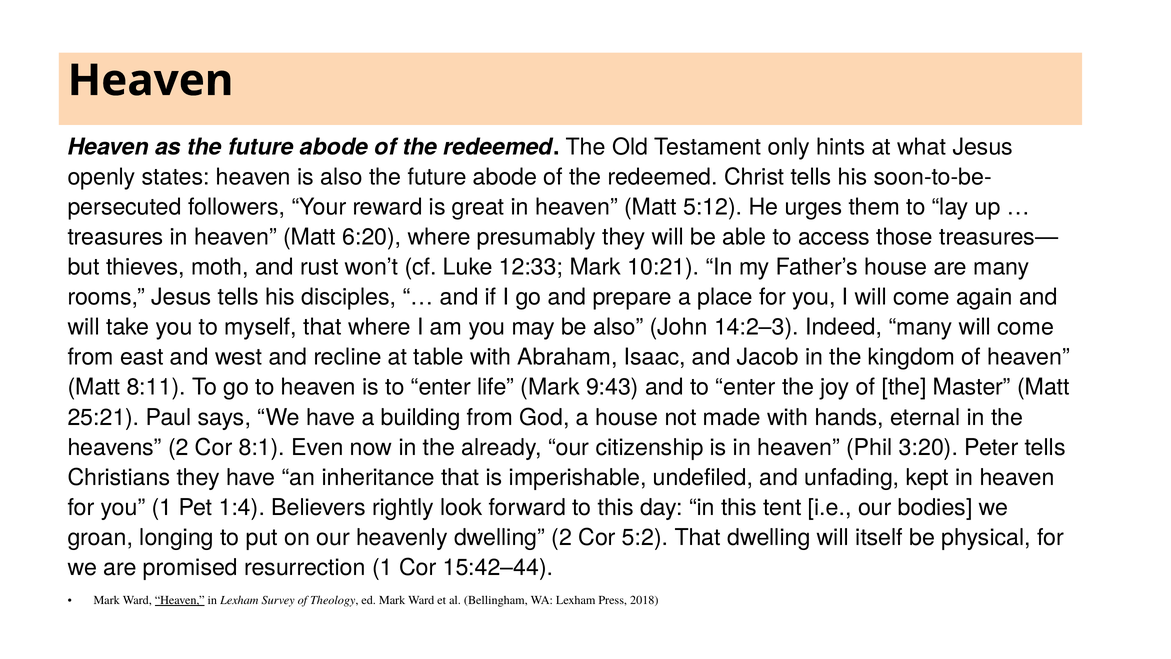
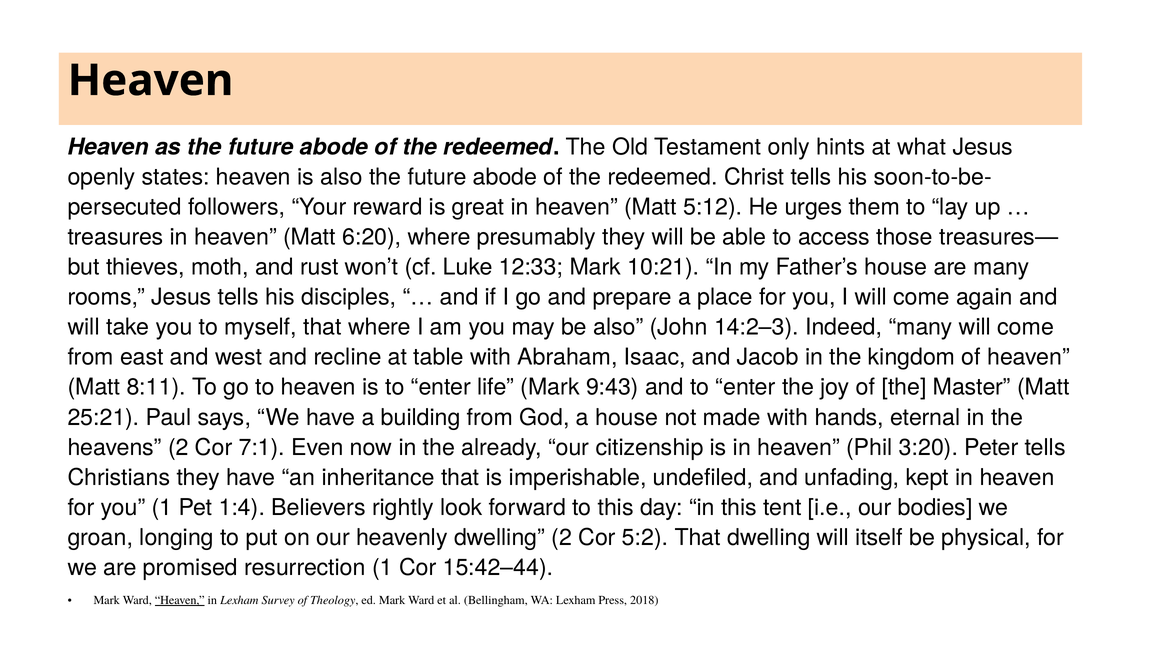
8:1: 8:1 -> 7:1
